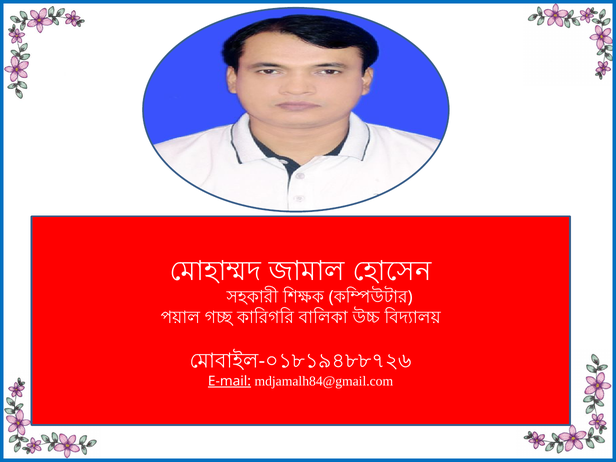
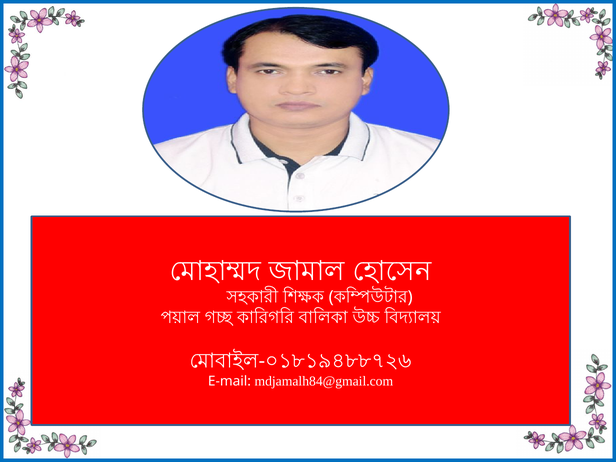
E-mail underline: present -> none
